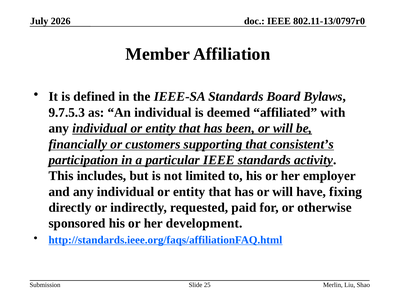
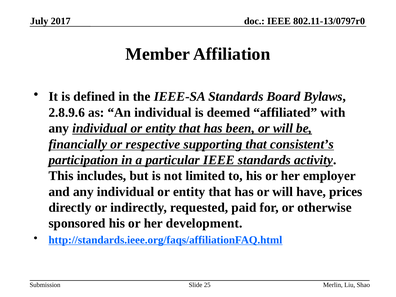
2026: 2026 -> 2017
9.7.5.3: 9.7.5.3 -> 2.8.9.6
customers: customers -> respective
fixing: fixing -> prices
